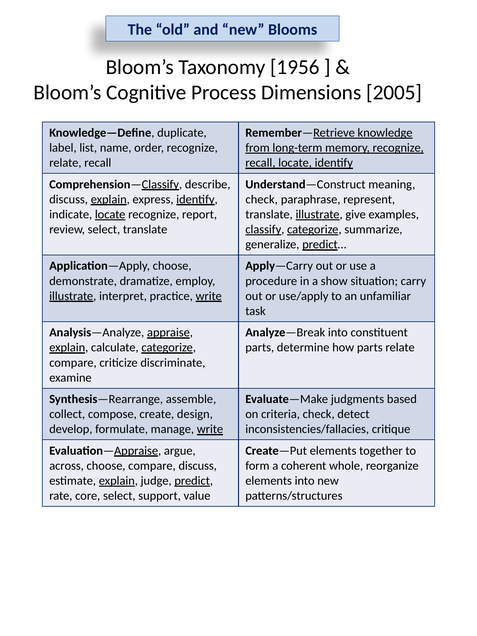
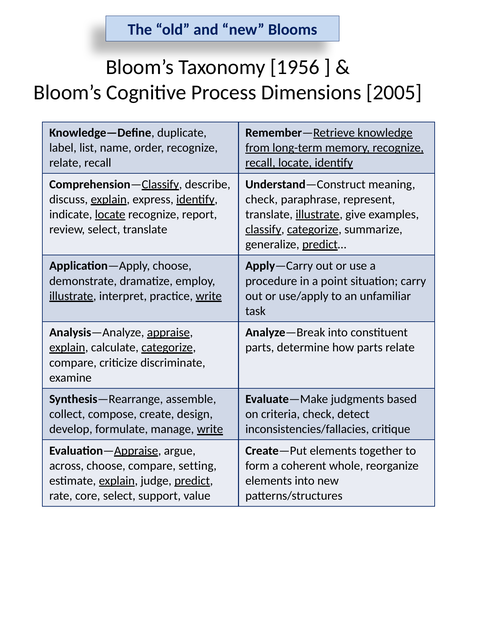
show: show -> point
compare discuss: discuss -> setting
